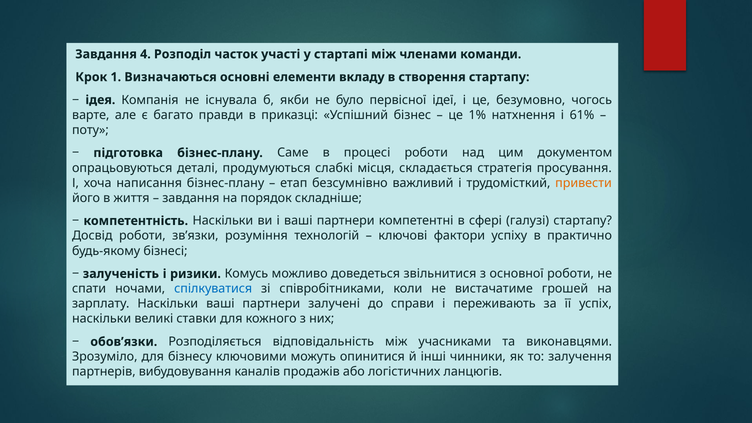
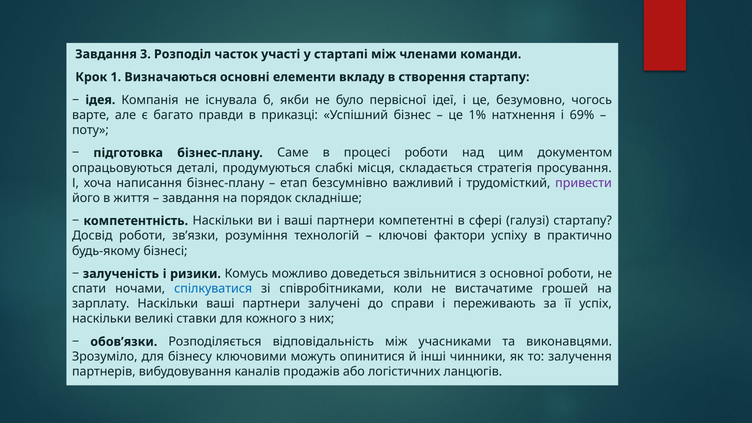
4: 4 -> 3
61%: 61% -> 69%
привести colour: orange -> purple
